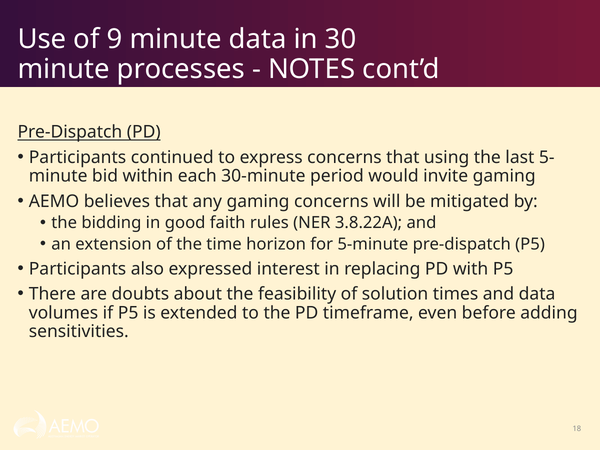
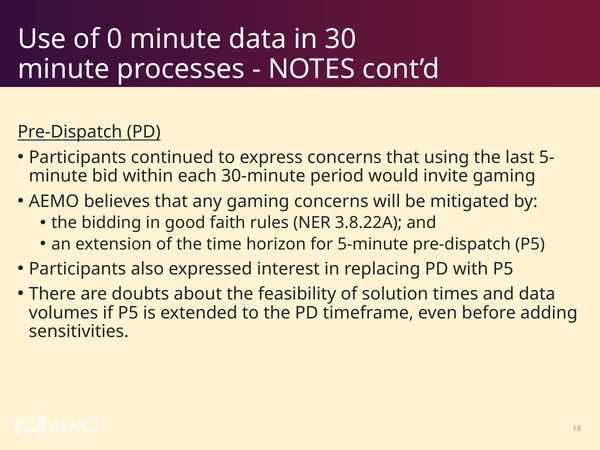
9: 9 -> 0
